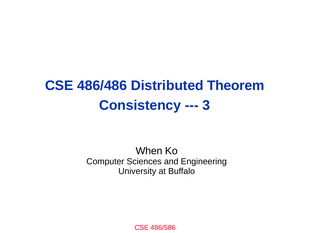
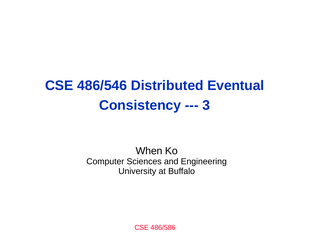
486/486: 486/486 -> 486/546
Theorem: Theorem -> Eventual
